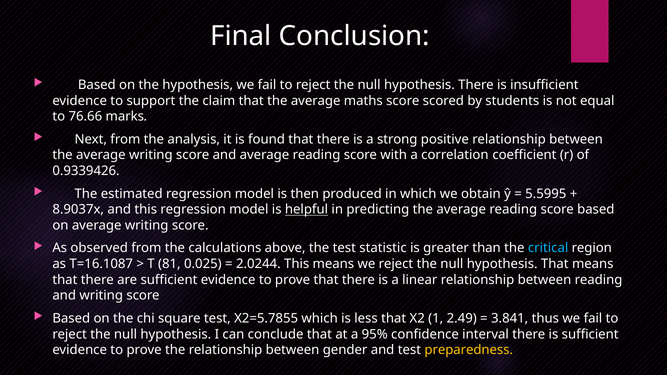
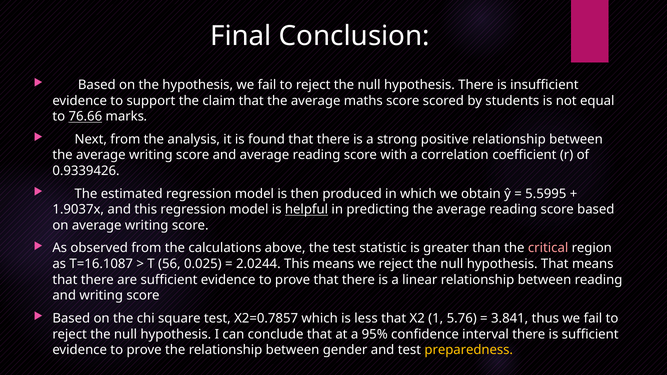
76.66 underline: none -> present
8.9037x: 8.9037x -> 1.9037x
critical colour: light blue -> pink
81: 81 -> 56
X2=5.7855: X2=5.7855 -> X2=0.7857
2.49: 2.49 -> 5.76
